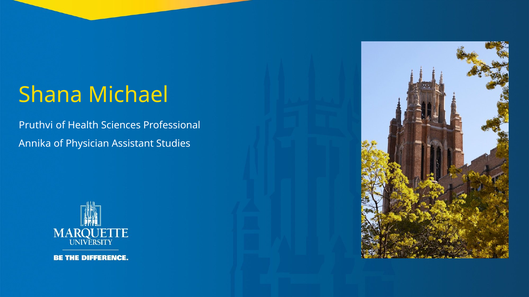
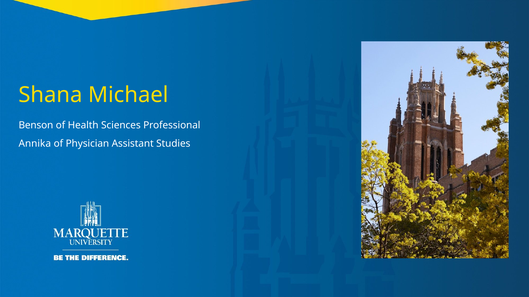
Pruthvi: Pruthvi -> Benson
